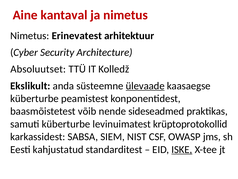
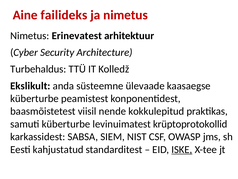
kantaval: kantaval -> failideks
Absoluutset: Absoluutset -> Turbehaldus
ülevaade underline: present -> none
võib: võib -> viisil
sideseadmed: sideseadmed -> kokkulepitud
